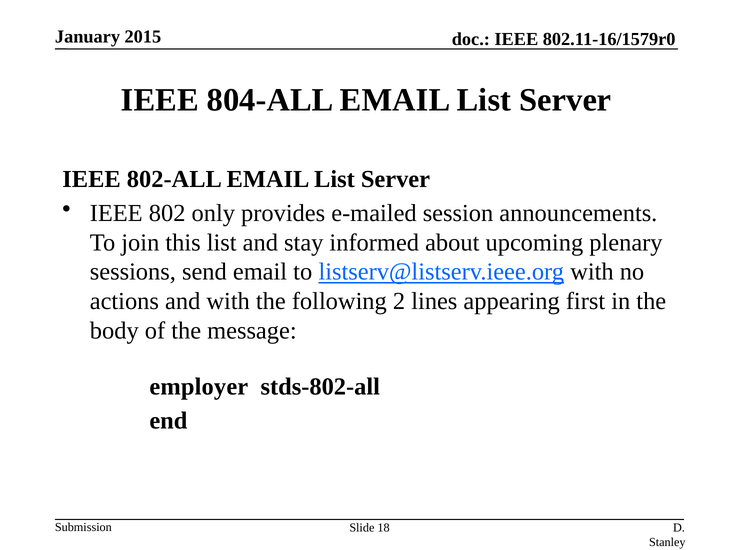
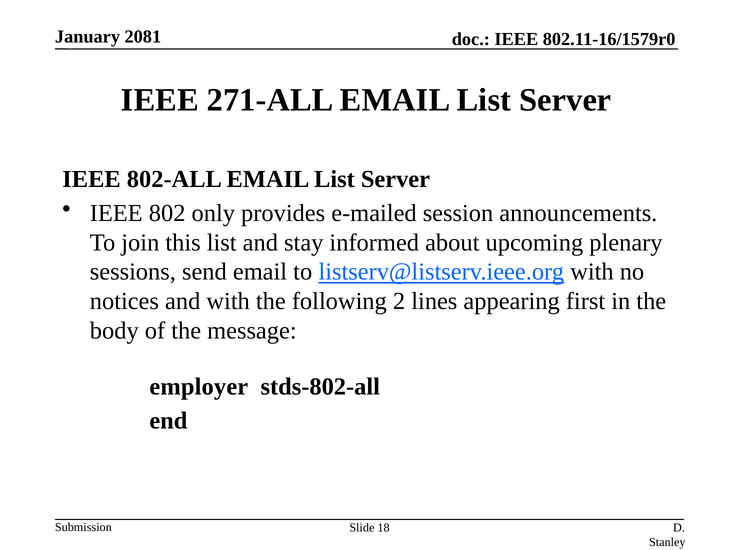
2015: 2015 -> 2081
804-ALL: 804-ALL -> 271-ALL
actions: actions -> notices
